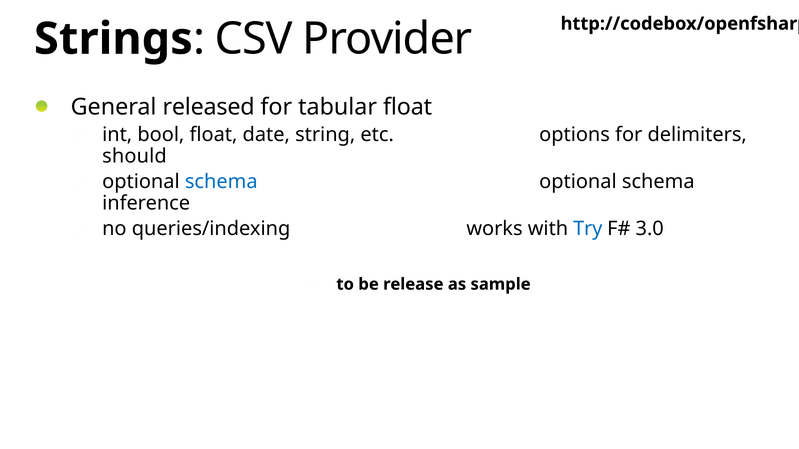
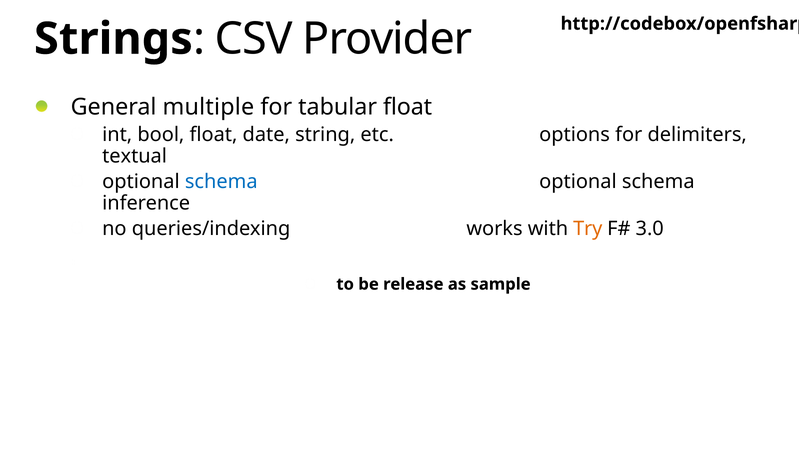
released: released -> multiple
should: should -> textual
Try colour: blue -> orange
